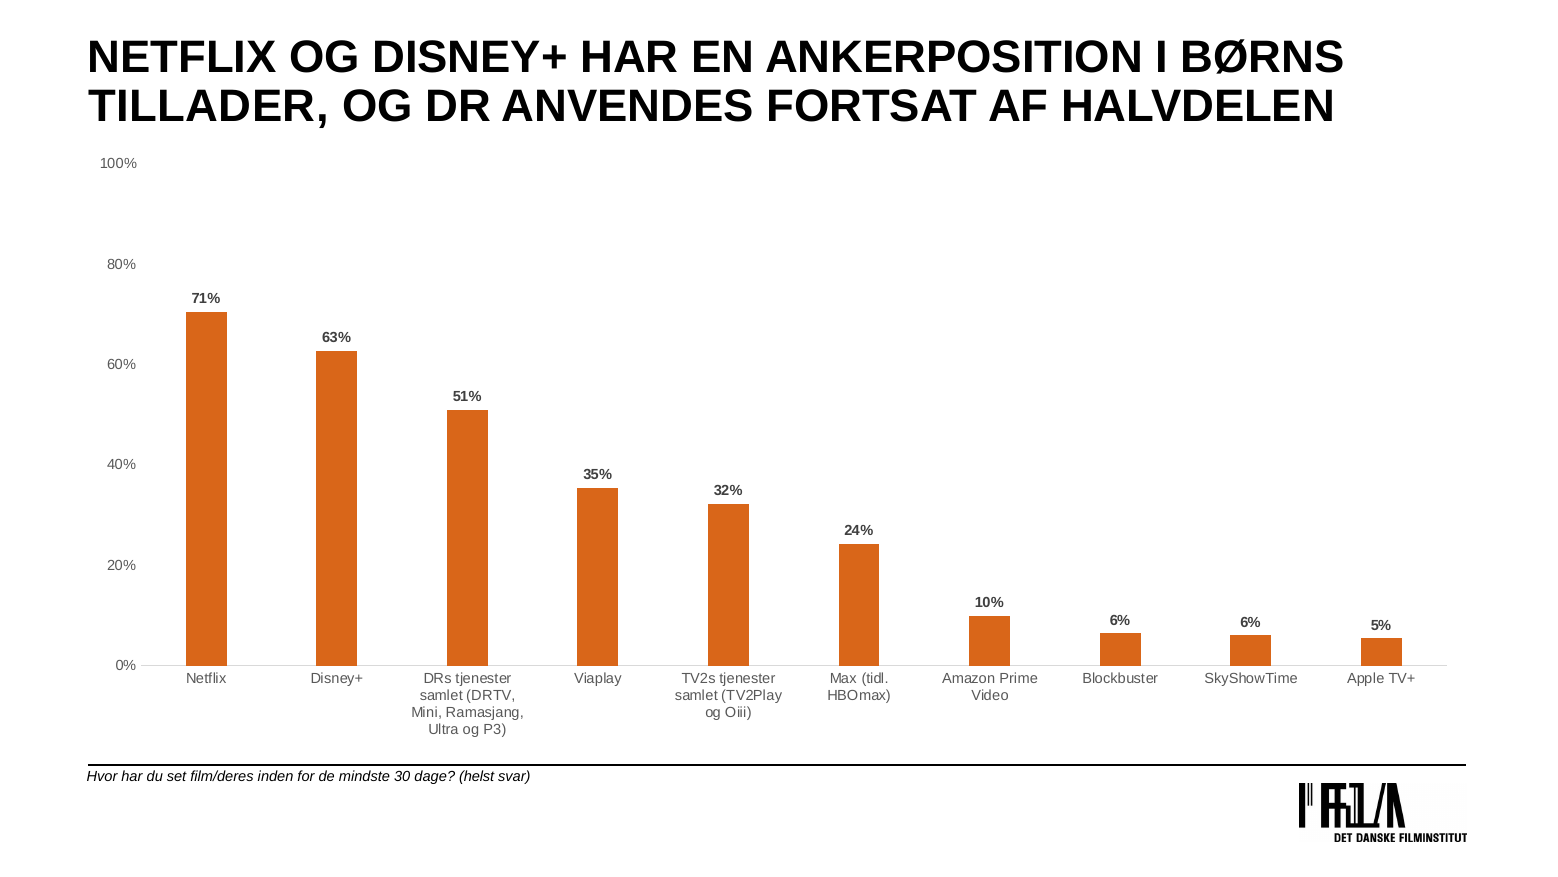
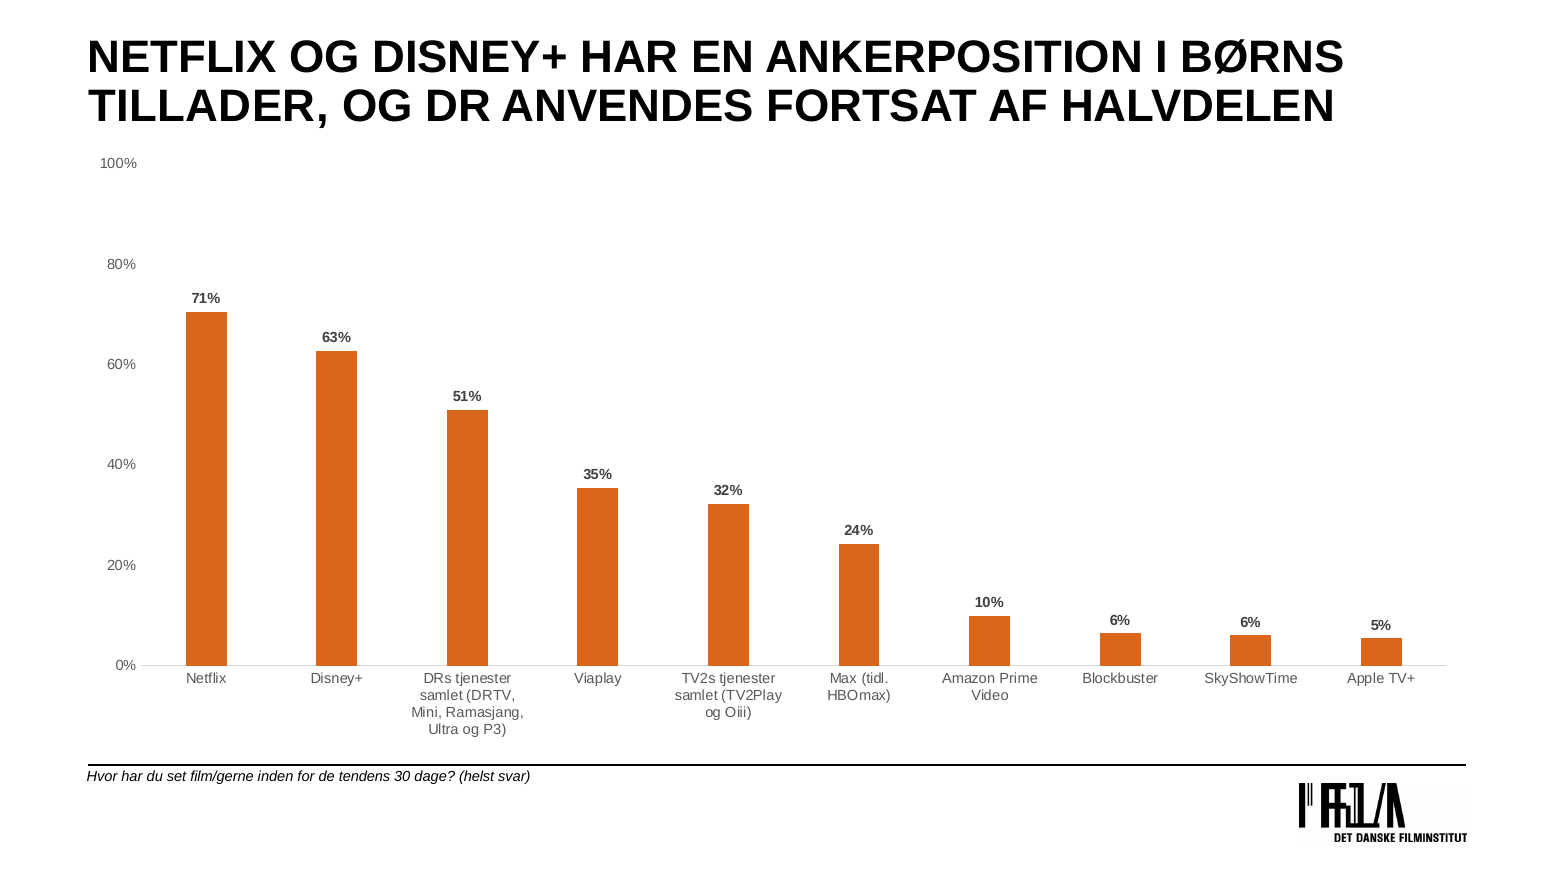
film/deres: film/deres -> film/gerne
mindste: mindste -> tendens
